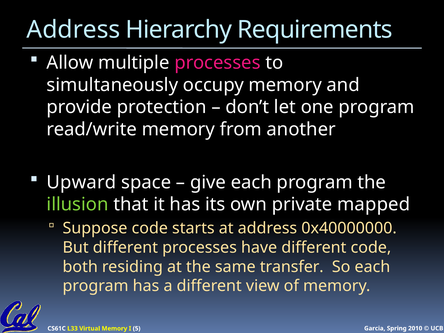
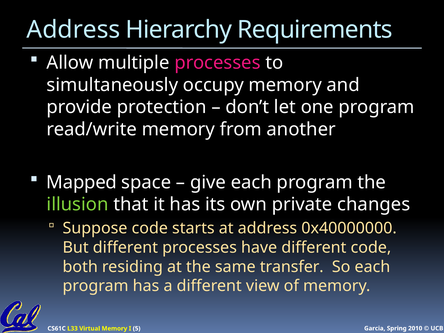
Upward: Upward -> Mapped
mapped: mapped -> changes
